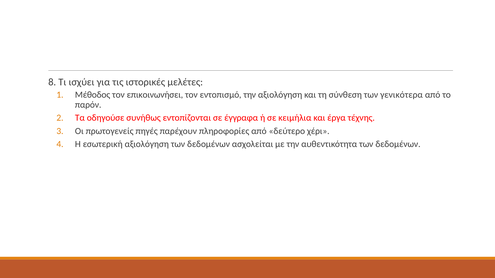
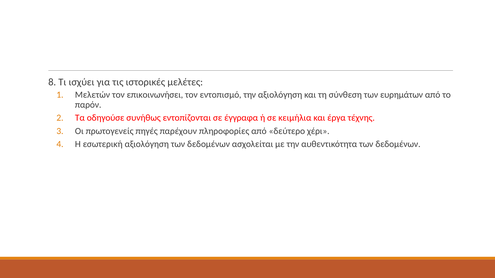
Μέθοδος: Μέθοδος -> Μελετών
γενικότερα: γενικότερα -> ευρημάτων
